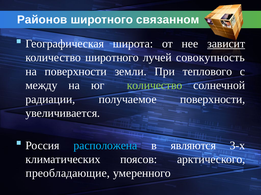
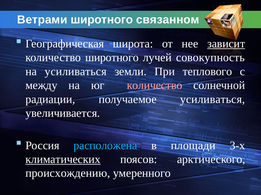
Районов: Районов -> Ветрами
на поверхности: поверхности -> усиливаться
количество at (155, 86) colour: light green -> pink
получаемое поверхности: поверхности -> усиливаться
являются: являются -> площади
климатических underline: none -> present
преобладающие: преобладающие -> происхождению
